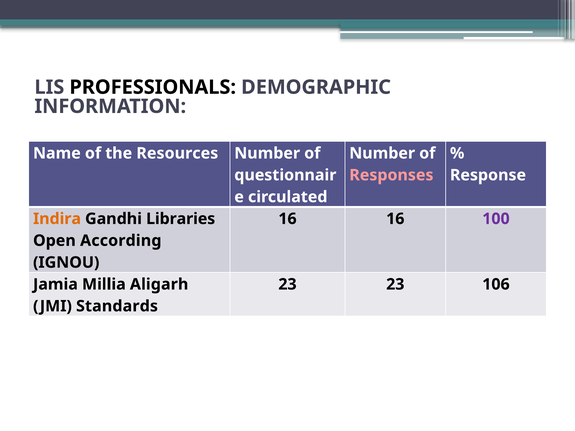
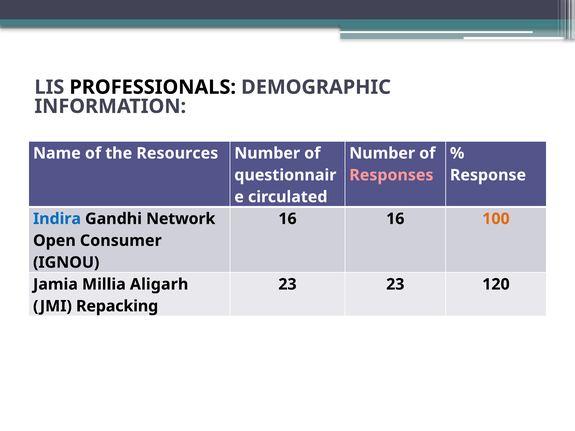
Indira colour: orange -> blue
Libraries: Libraries -> Network
100 colour: purple -> orange
According: According -> Consumer
106: 106 -> 120
Standards: Standards -> Repacking
